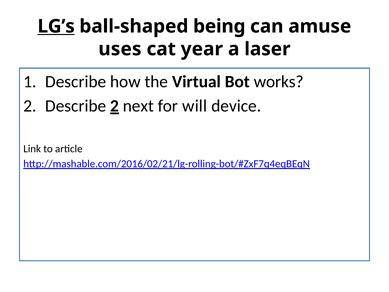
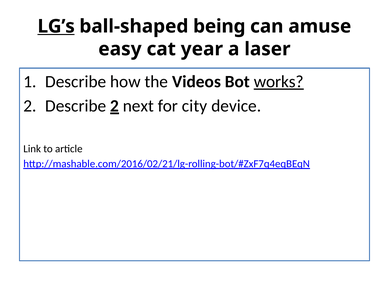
uses: uses -> easy
Virtual: Virtual -> Videos
works underline: none -> present
will: will -> city
